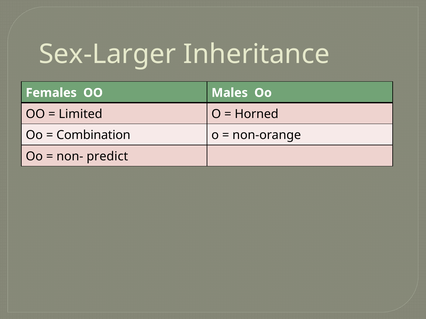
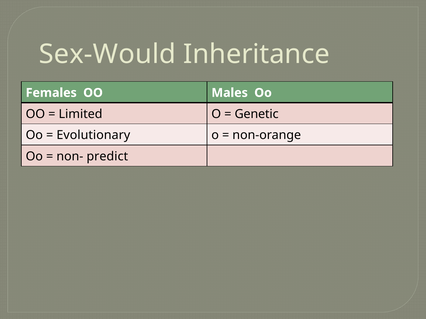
Sex-Larger: Sex-Larger -> Sex-Would
Horned: Horned -> Genetic
Combination: Combination -> Evolutionary
